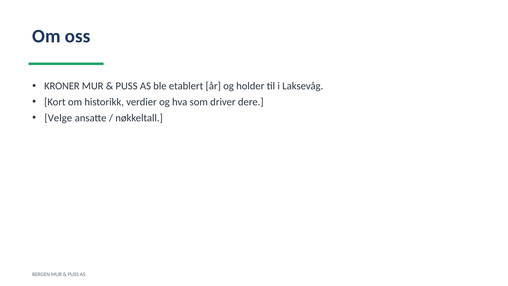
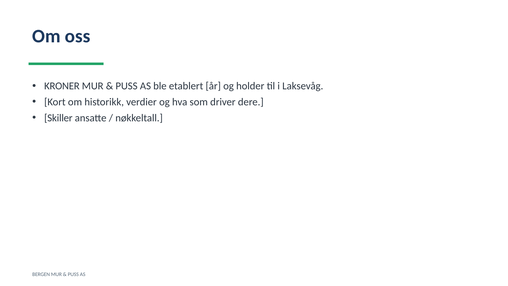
Velge: Velge -> Skiller
